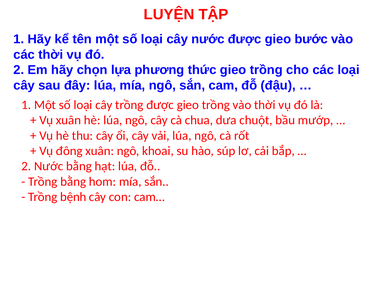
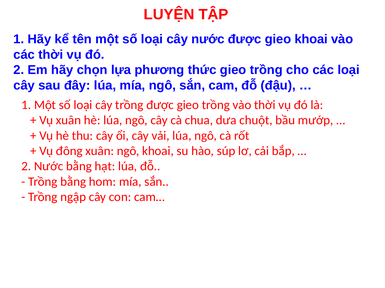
gieo bước: bước -> khoai
bệnh: bệnh -> ngập
